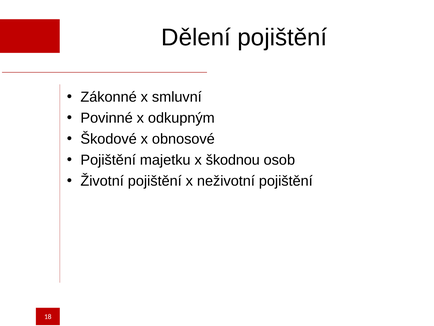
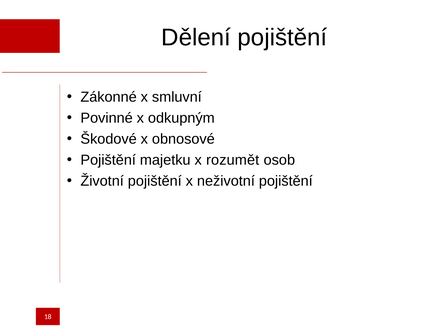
škodnou: škodnou -> rozumět
